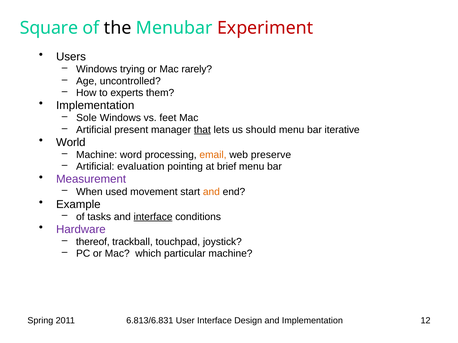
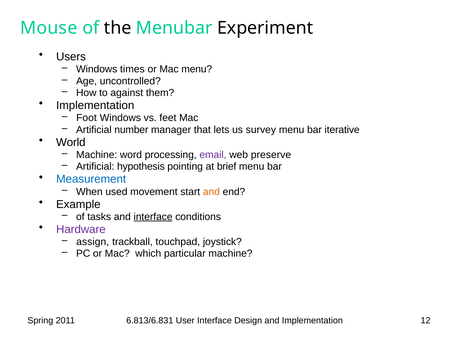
Square: Square -> Mouse
Experiment colour: red -> black
trying: trying -> times
Mac rarely: rarely -> menu
experts: experts -> against
Sole: Sole -> Foot
present: present -> number
that underline: present -> none
should: should -> survey
email colour: orange -> purple
evaluation: evaluation -> hypothesis
Measurement colour: purple -> blue
thereof: thereof -> assign
